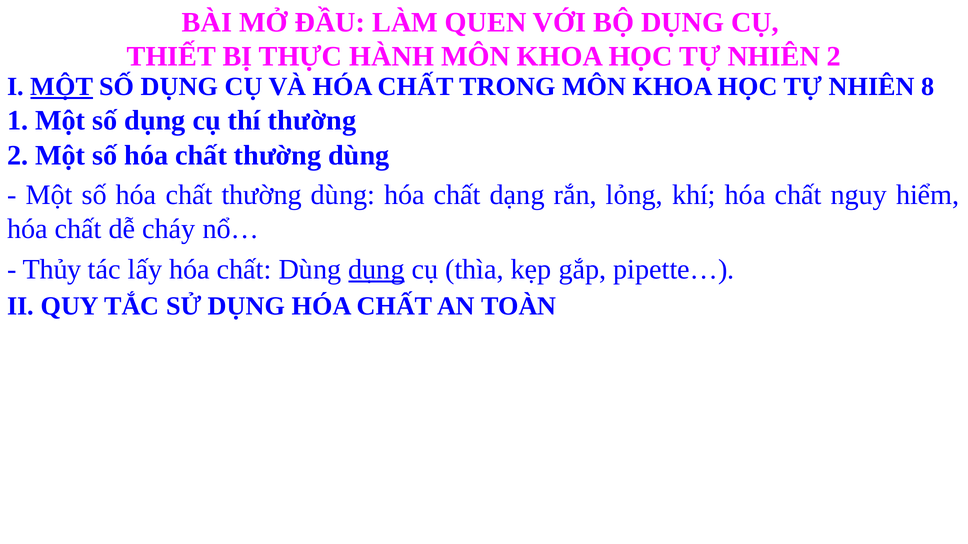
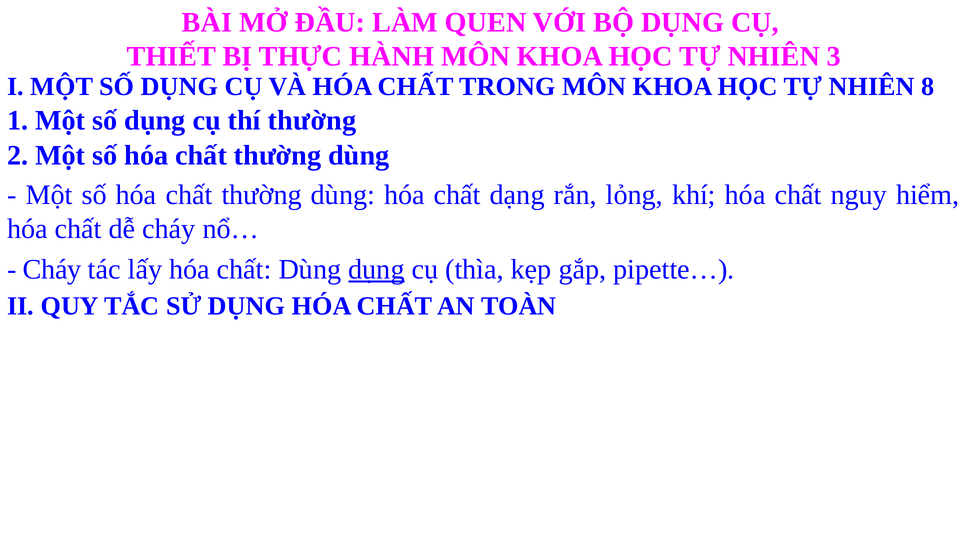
NHIÊN 2: 2 -> 3
MỘT at (62, 87) underline: present -> none
Thủy at (52, 270): Thủy -> Cháy
